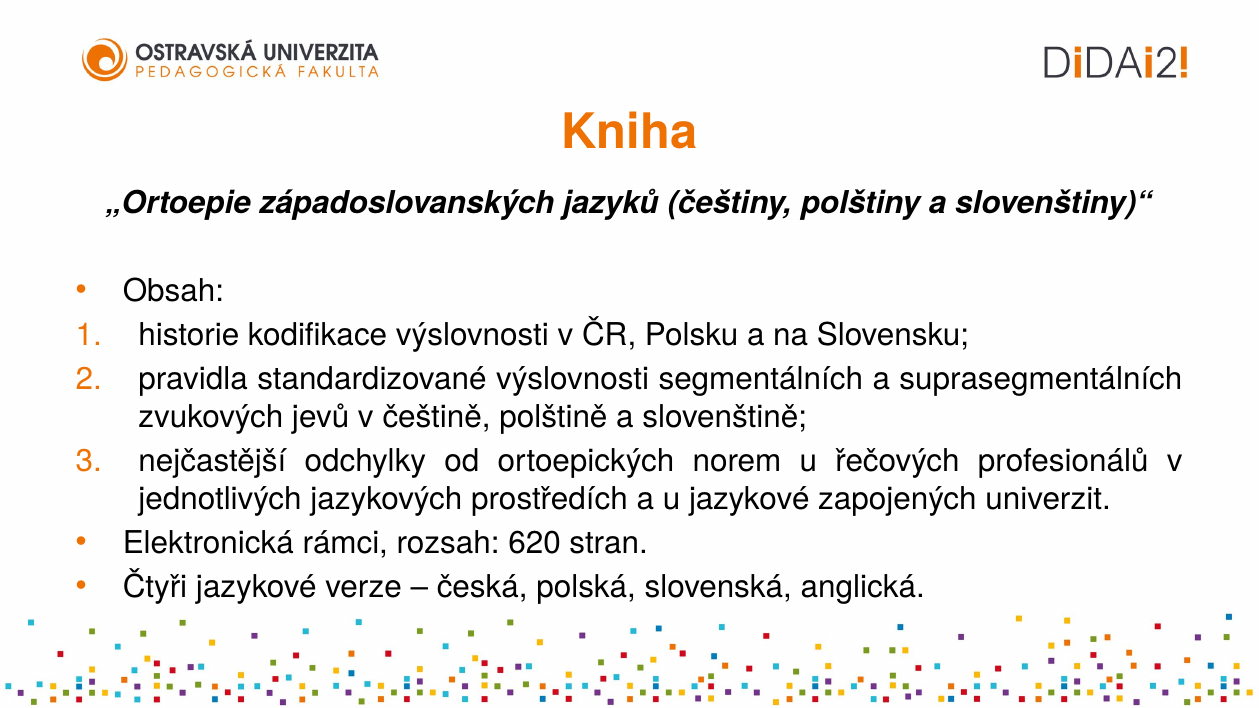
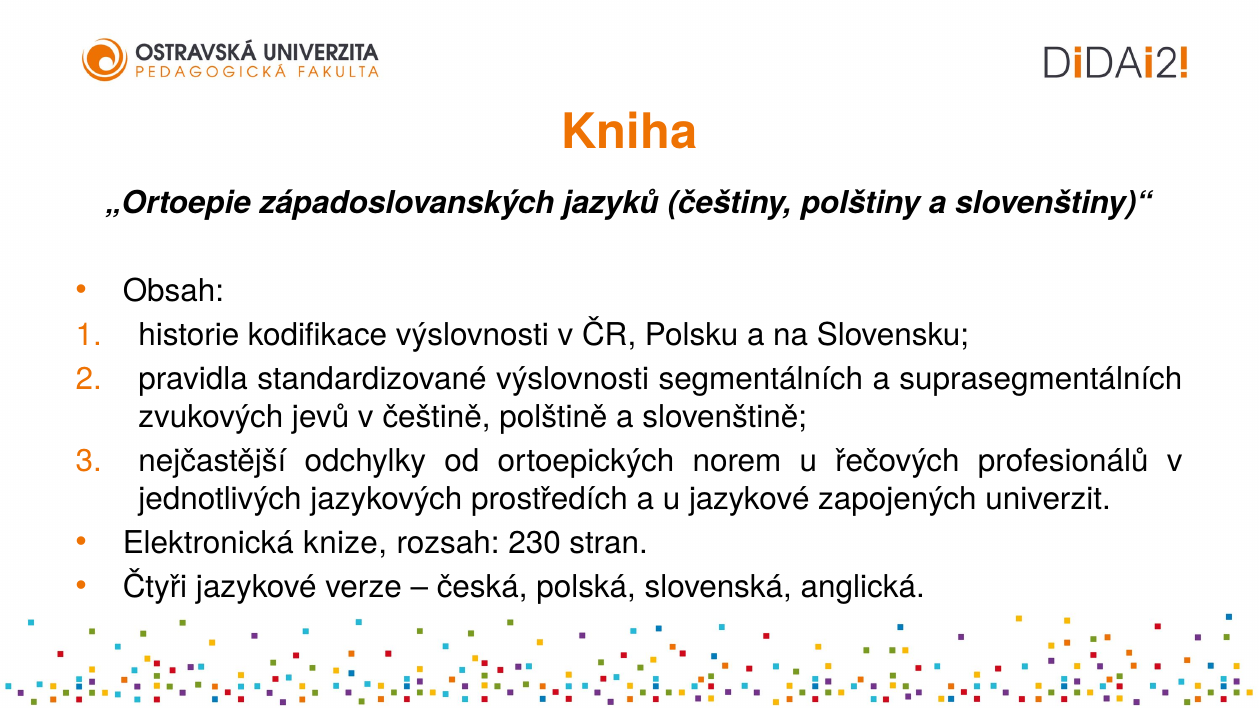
rámci: rámci -> knize
620: 620 -> 230
